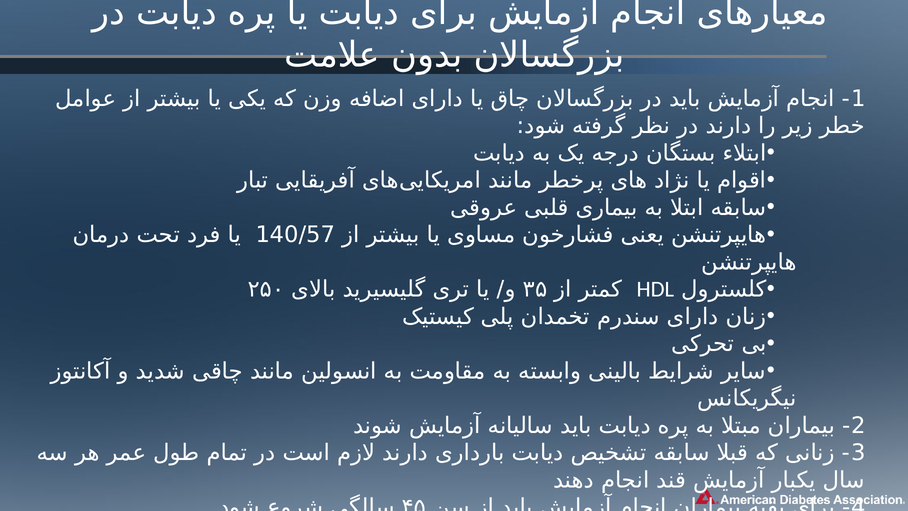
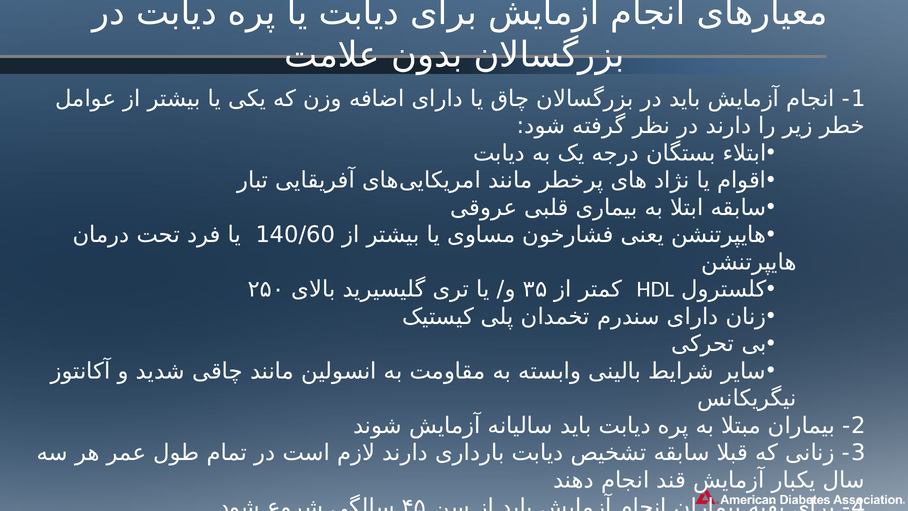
140/57: 140/57 -> 140/60
